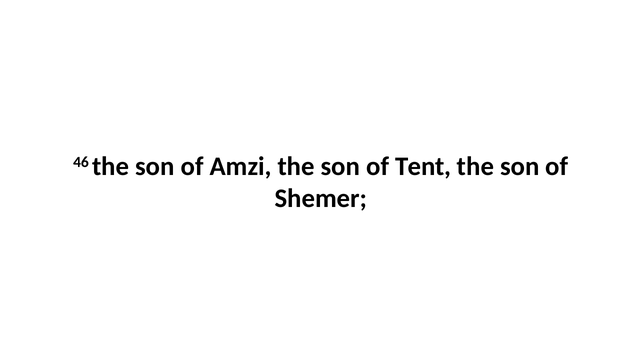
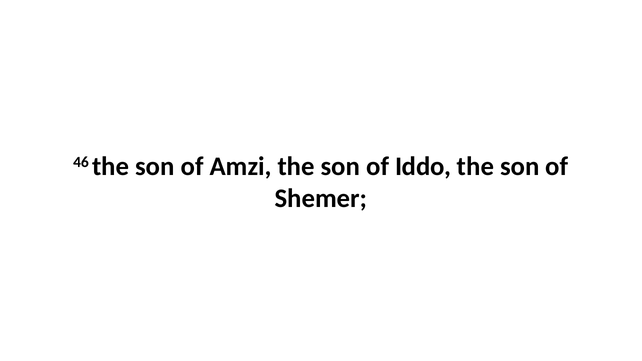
Tent: Tent -> Iddo
